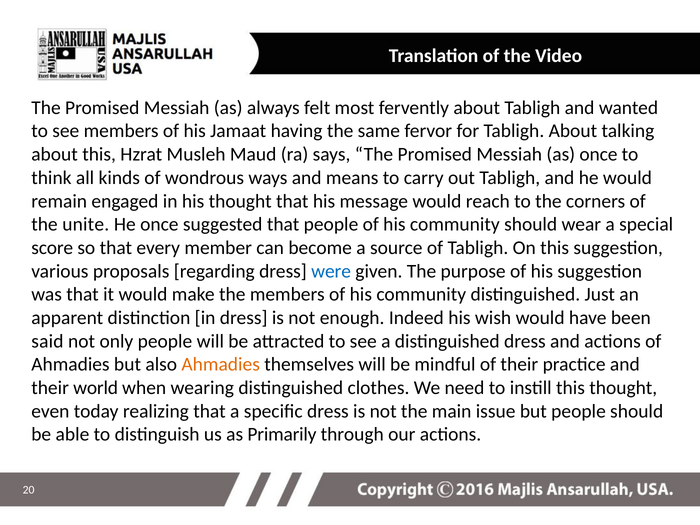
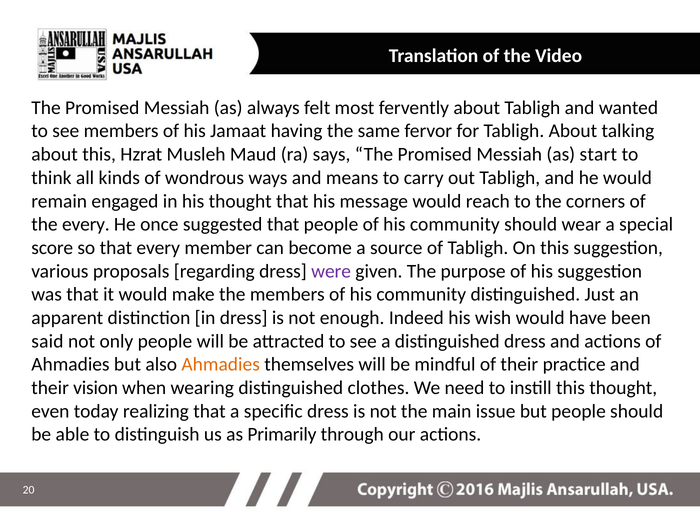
as once: once -> start
the unite: unite -> every
were colour: blue -> purple
world: world -> vision
